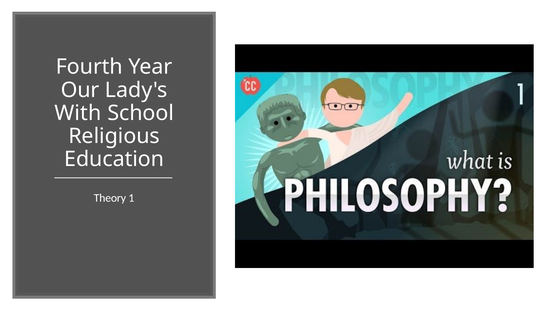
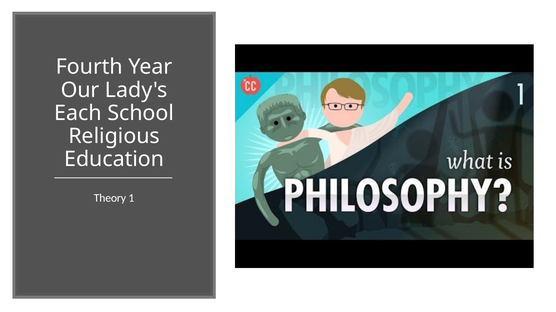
With: With -> Each
